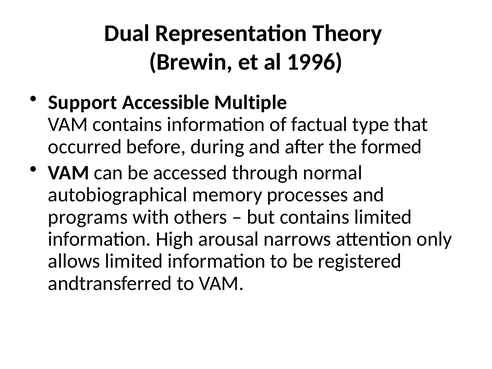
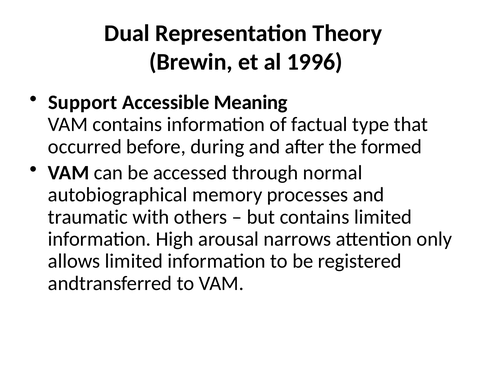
Multiple: Multiple -> Meaning
programs: programs -> traumatic
